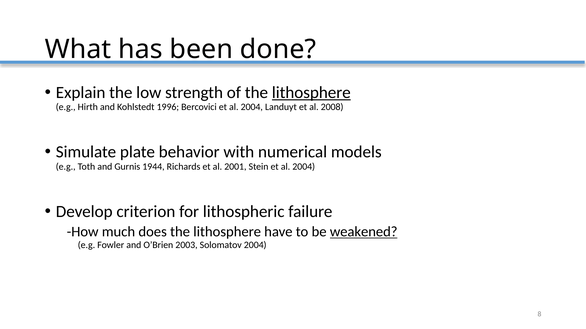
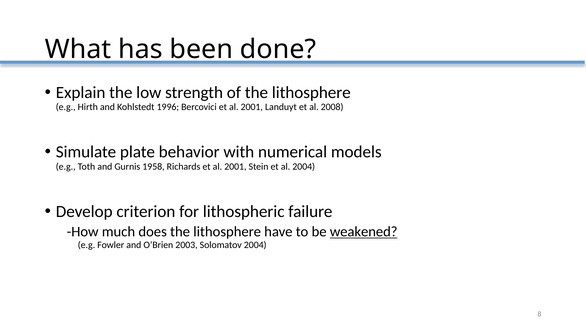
lithosphere at (311, 93) underline: present -> none
Bercovici et al 2004: 2004 -> 2001
1944: 1944 -> 1958
